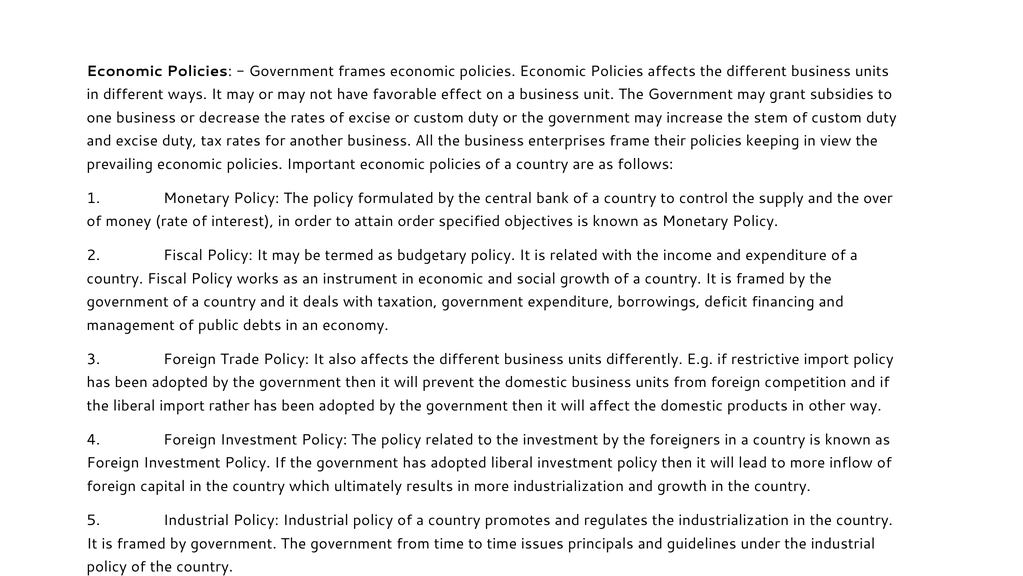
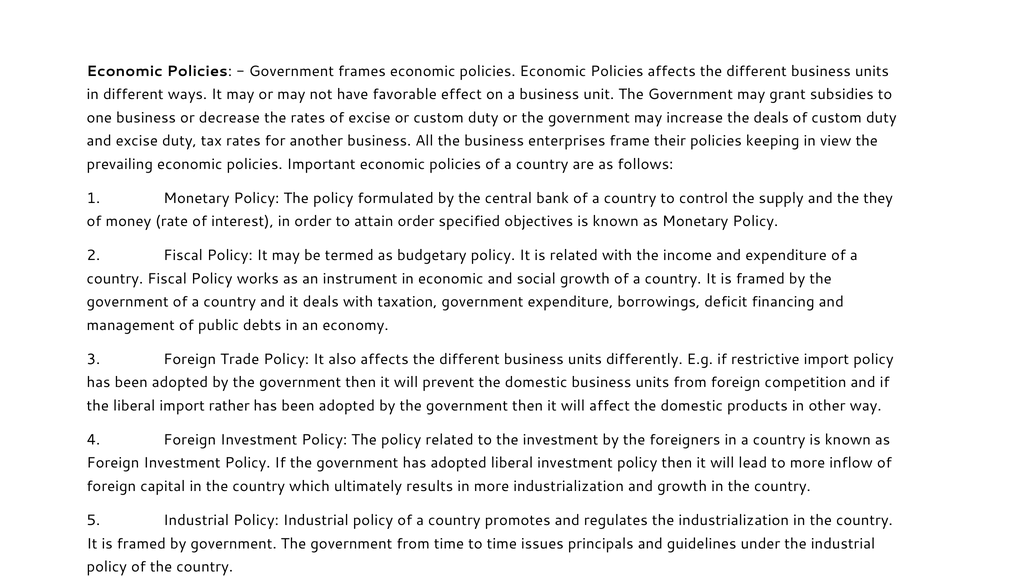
the stem: stem -> deals
over: over -> they
